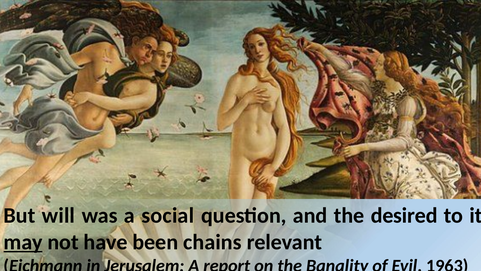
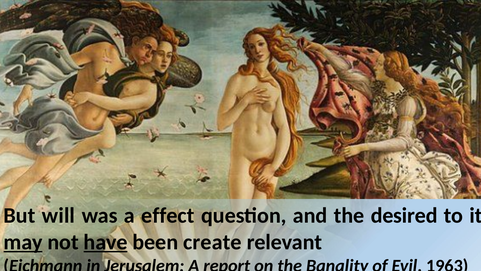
social: social -> effect
have underline: none -> present
chains: chains -> create
